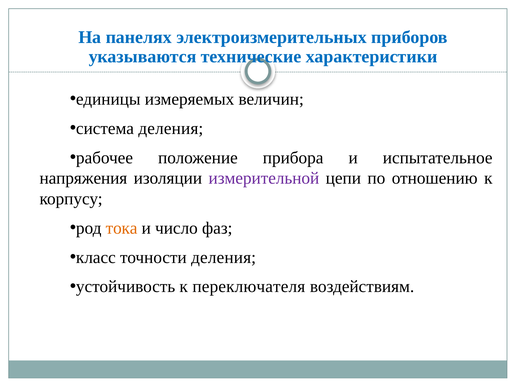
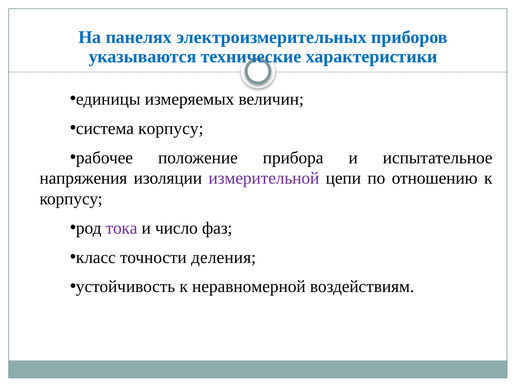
система деления: деления -> корпусу
тока colour: orange -> purple
переключателя: переключателя -> неравномерной
